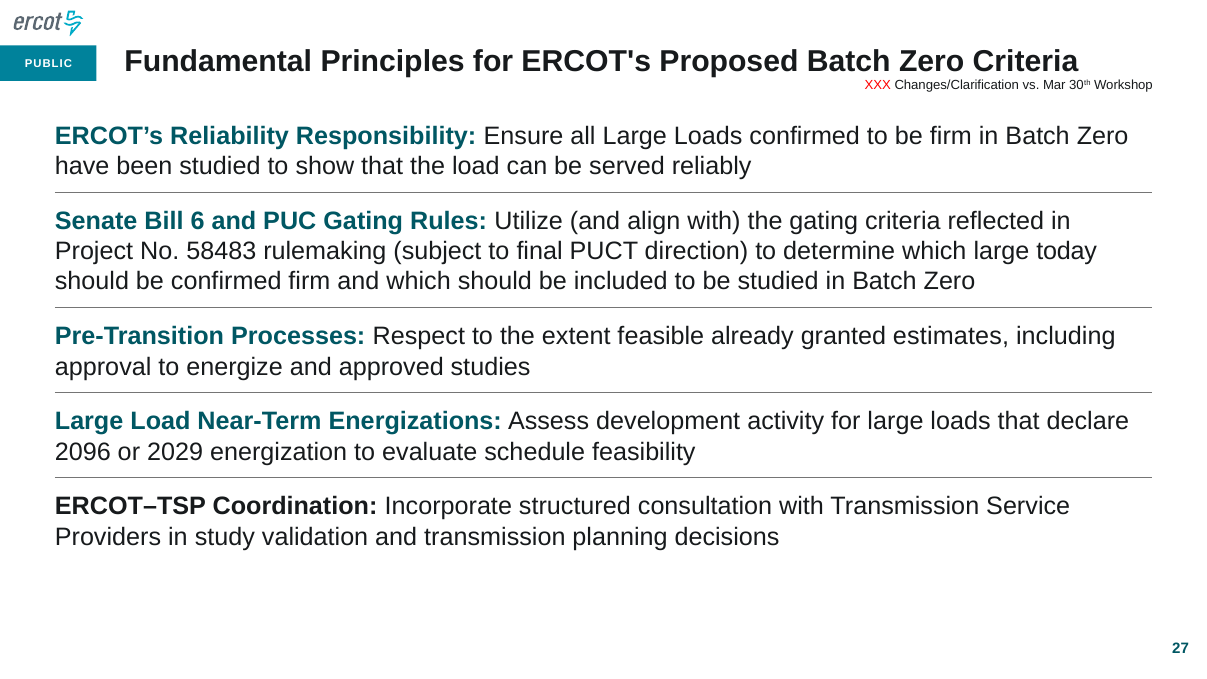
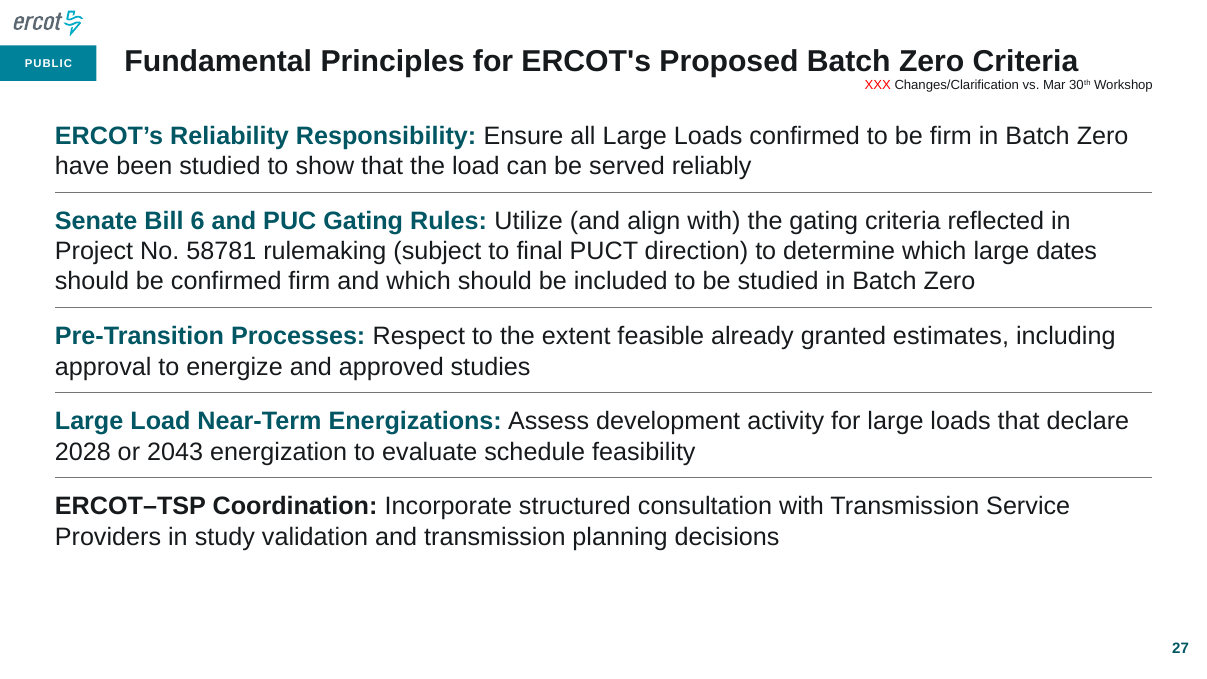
58483: 58483 -> 58781
today: today -> dates
2096: 2096 -> 2028
2029: 2029 -> 2043
